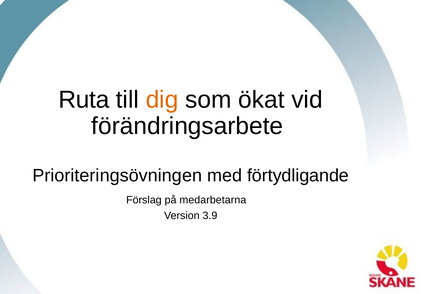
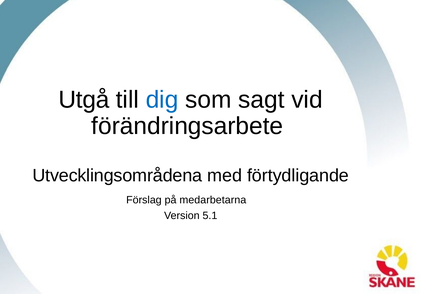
Ruta: Ruta -> Utgå
dig colour: orange -> blue
ökat: ökat -> sagt
Prioriteringsövningen: Prioriteringsövningen -> Utvecklingsområdena
3.9: 3.9 -> 5.1
